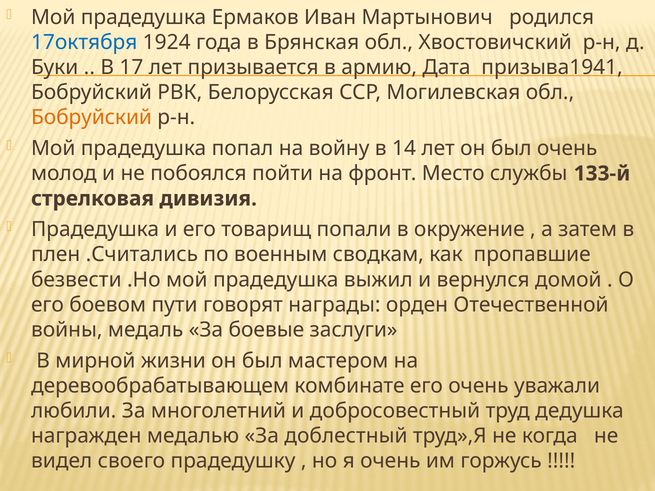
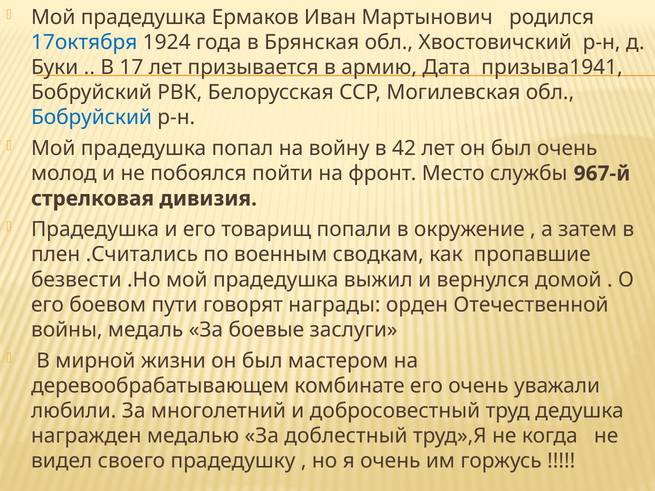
Бобруйский at (91, 118) colour: orange -> blue
14: 14 -> 42
133-й: 133-й -> 967-й
